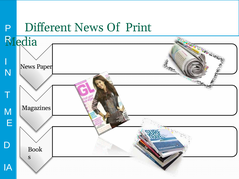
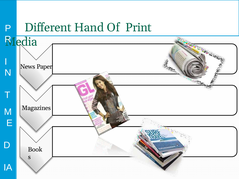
Different News: News -> Hand
